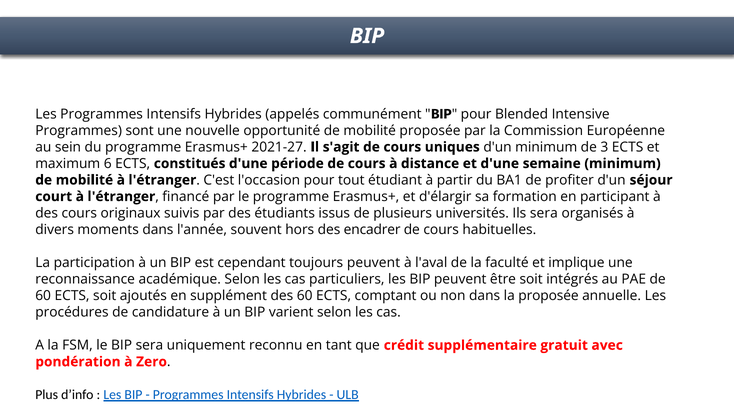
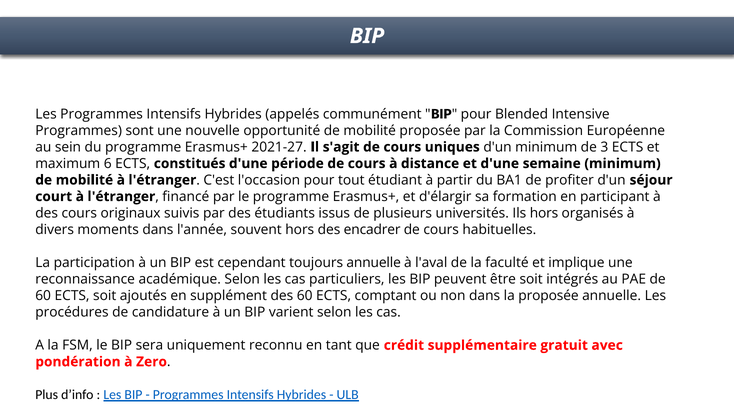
Ils sera: sera -> hors
toujours peuvent: peuvent -> annuelle
